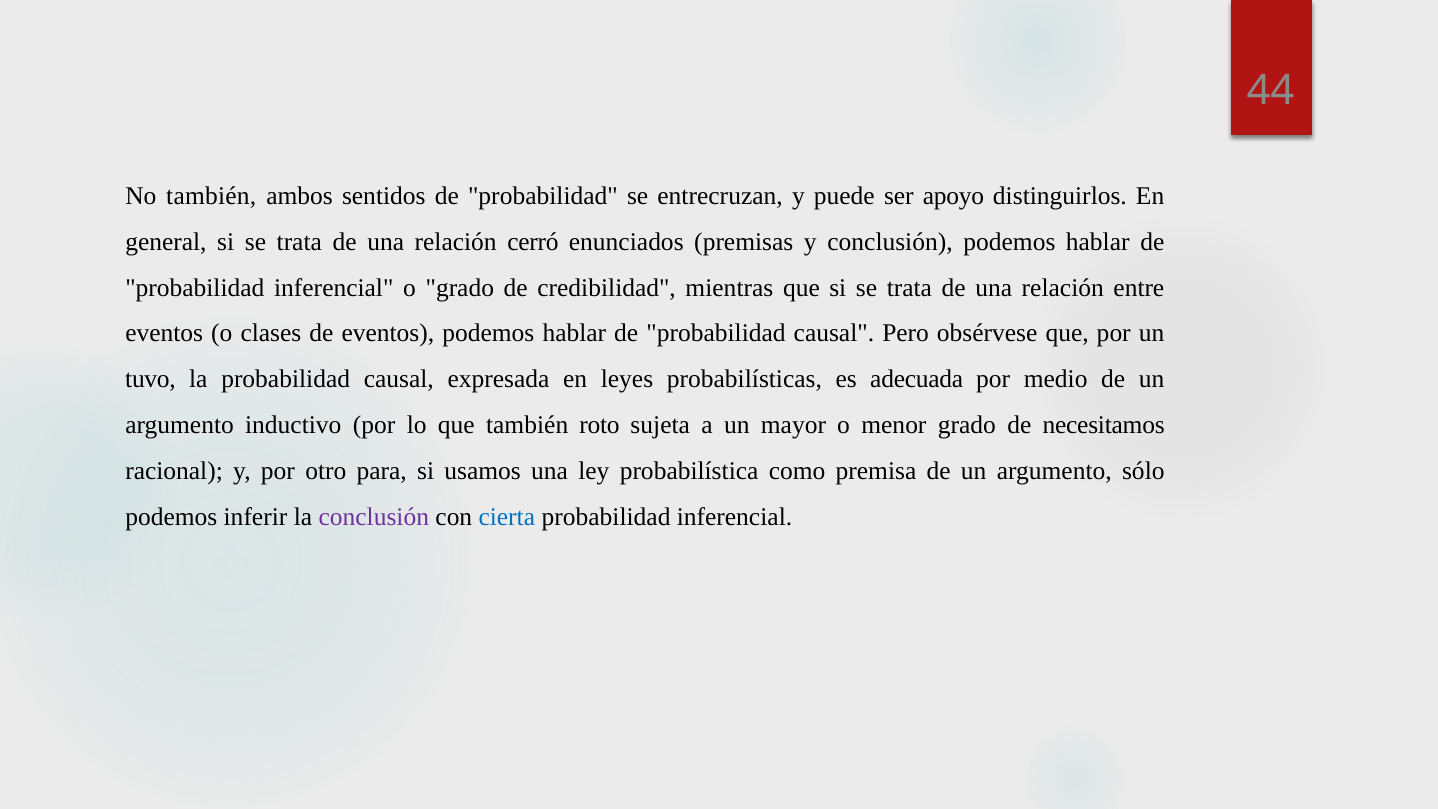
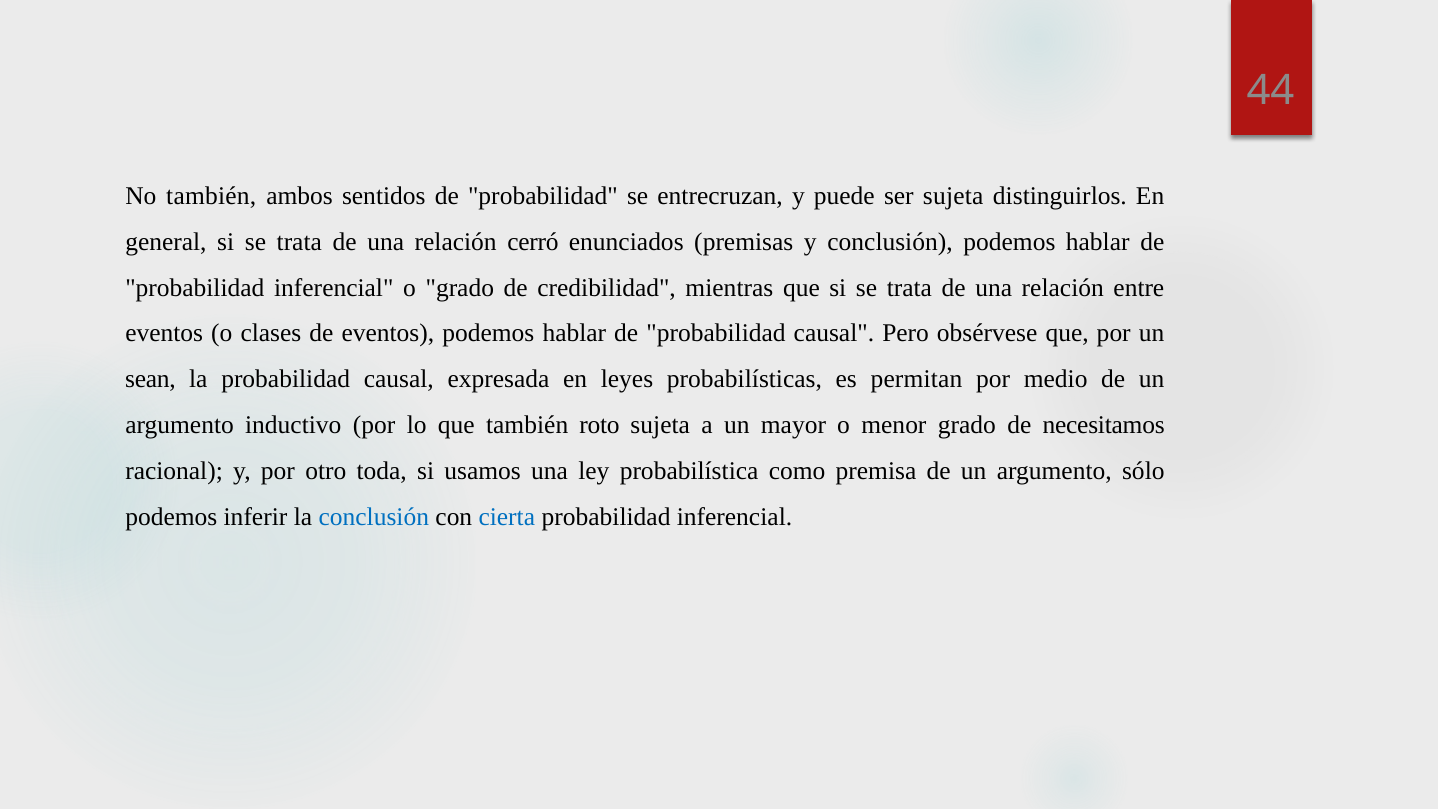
ser apoyo: apoyo -> sujeta
tuvo: tuvo -> sean
adecuada: adecuada -> permitan
para: para -> toda
conclusión at (374, 517) colour: purple -> blue
